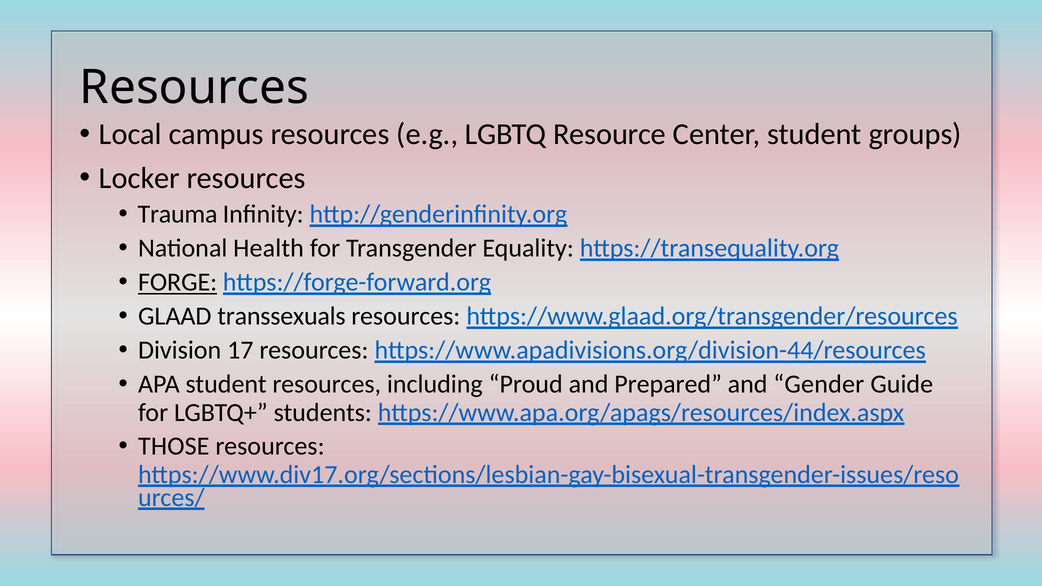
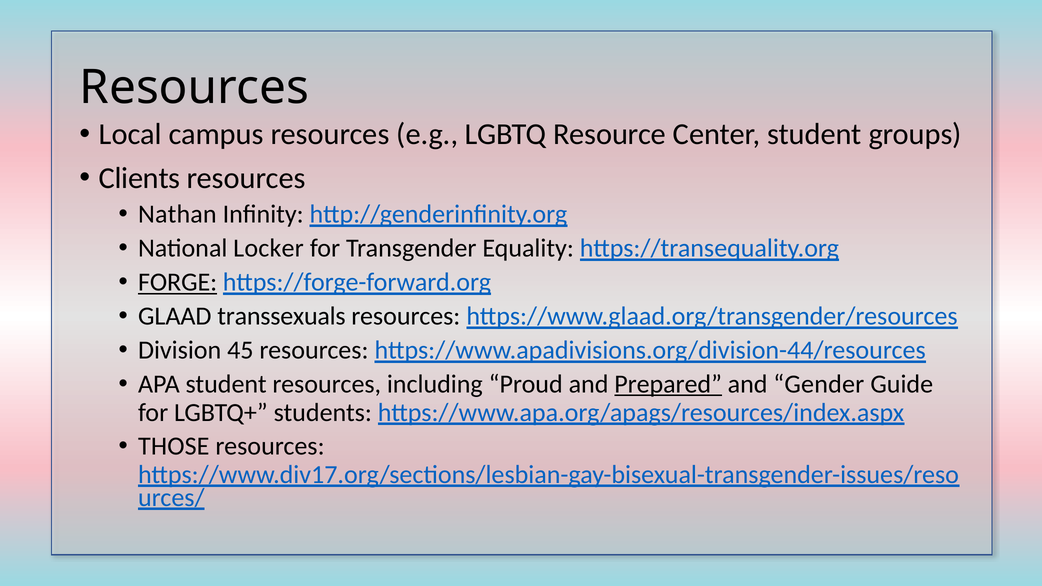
Locker: Locker -> Clients
Trauma: Trauma -> Nathan
Health: Health -> Locker
17: 17 -> 45
Prepared underline: none -> present
